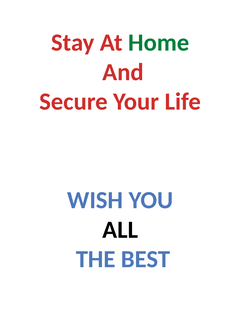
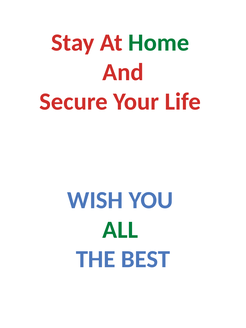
ALL colour: black -> green
